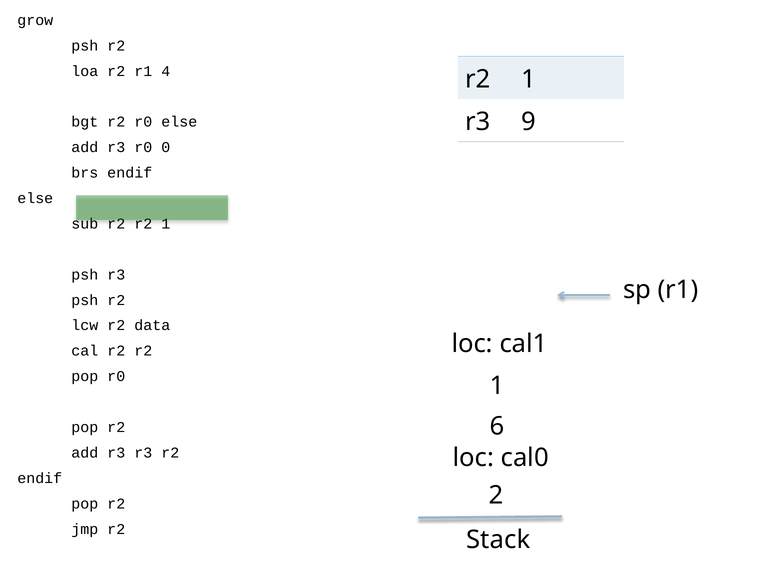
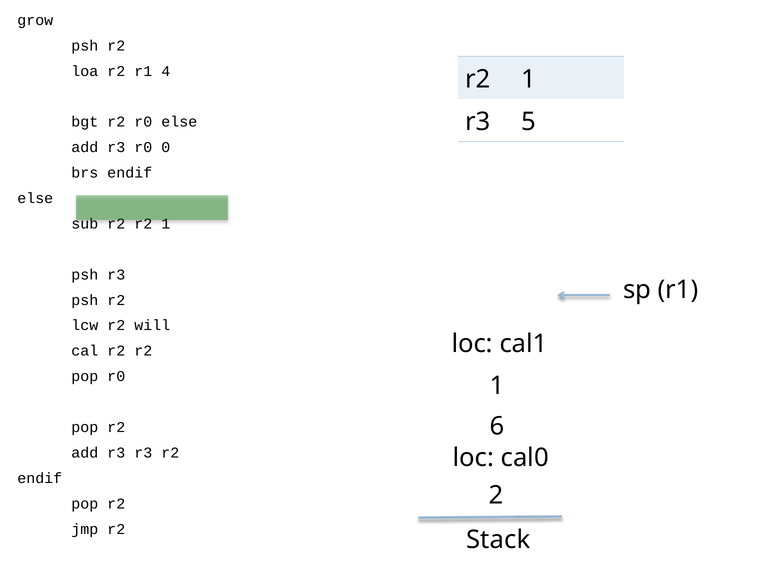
9: 9 -> 5
data: data -> will
